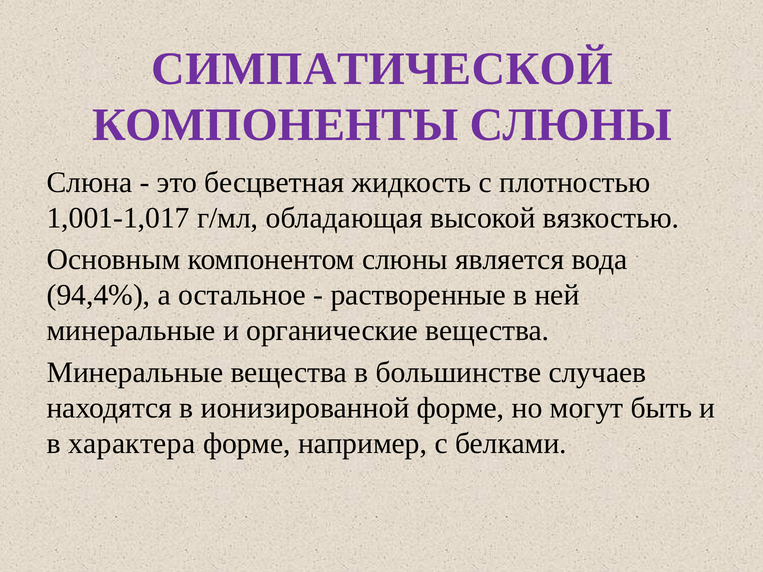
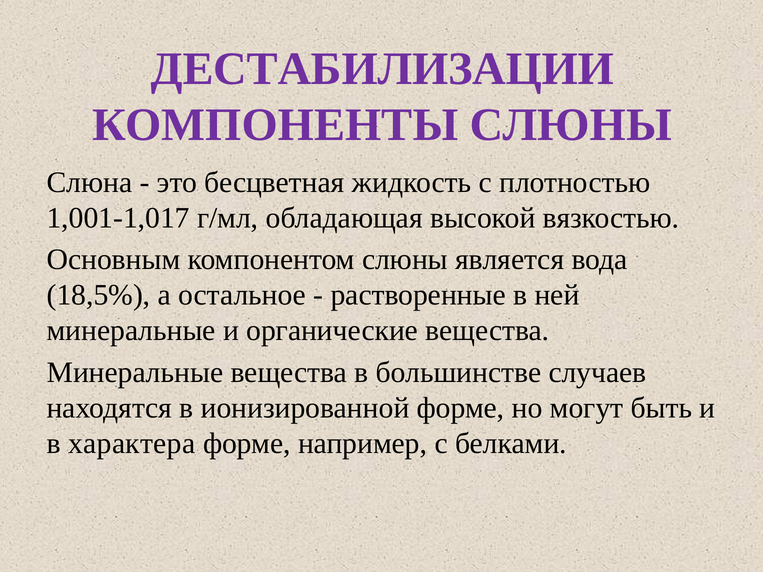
СИМПАТИЧЕСКОЙ: СИМПАТИЧЕСКОЙ -> ДЕСТАБИЛИЗАЦИИ
94,4%: 94,4% -> 18,5%
